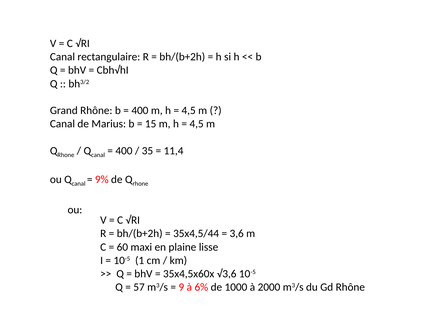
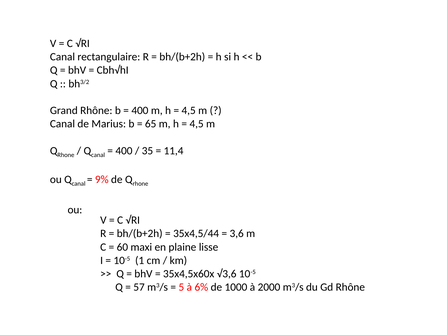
15: 15 -> 65
9: 9 -> 5
